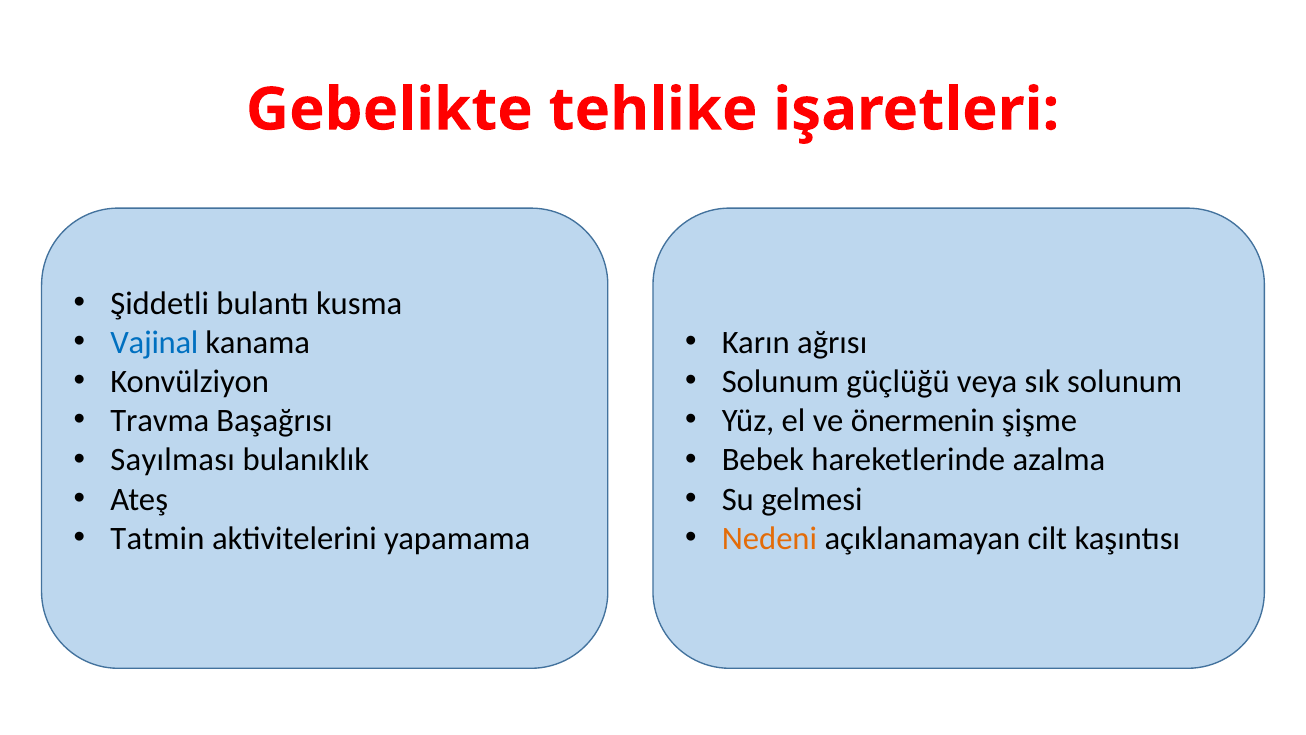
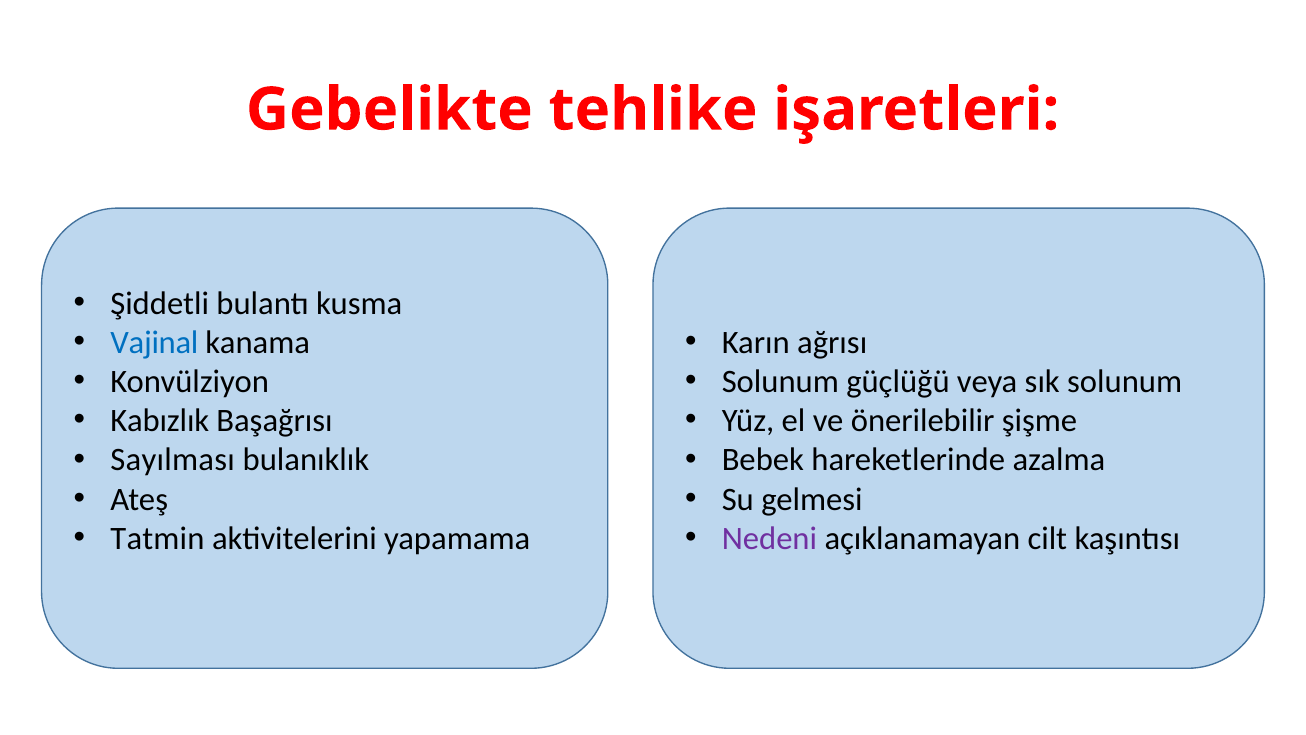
Travma: Travma -> Kabızlık
önermenin: önermenin -> önerilebilir
Nedeni colour: orange -> purple
